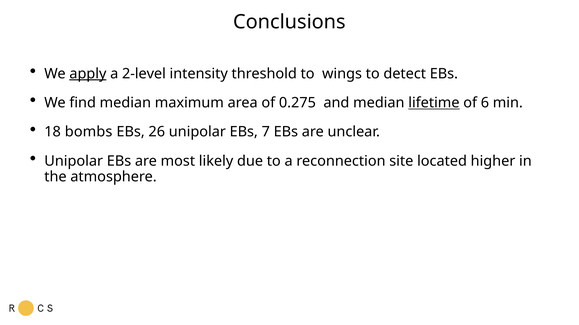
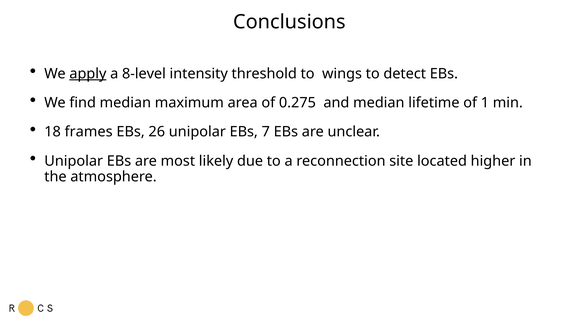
2-level: 2-level -> 8-level
lifetime underline: present -> none
6: 6 -> 1
bombs: bombs -> frames
